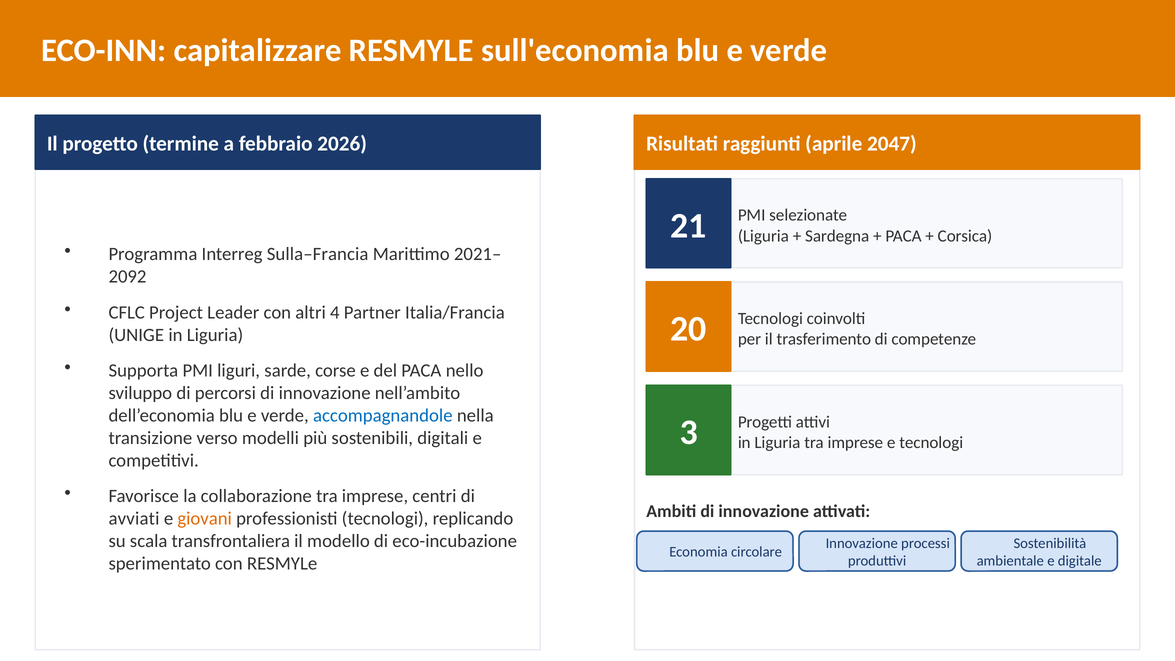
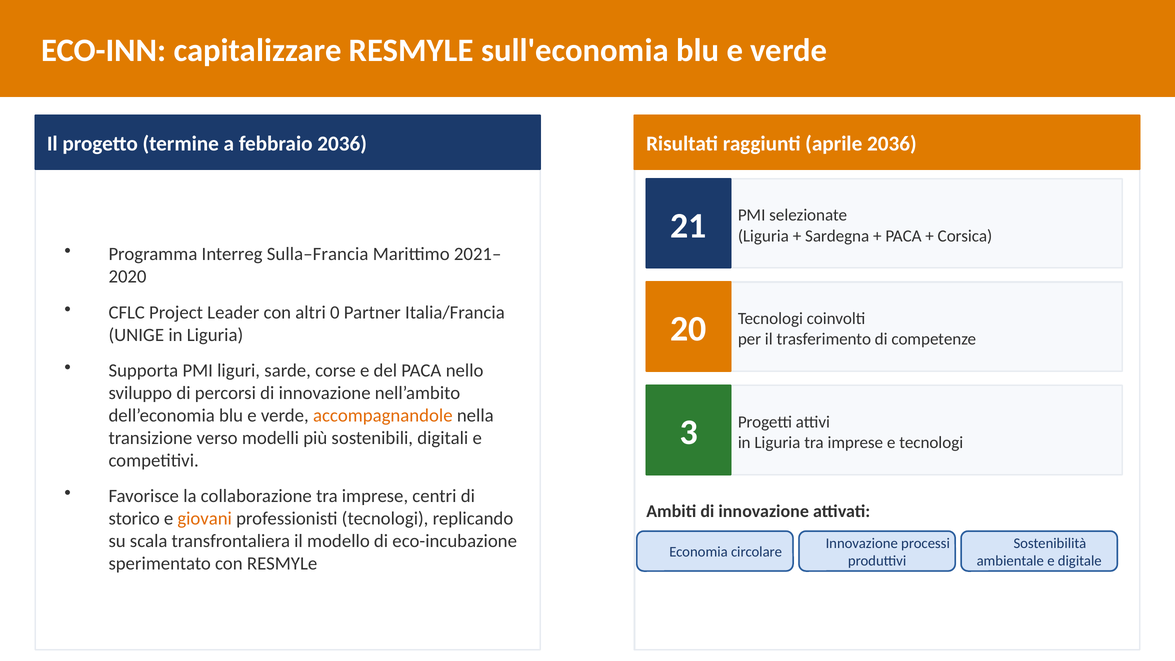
febbraio 2026: 2026 -> 2036
aprile 2047: 2047 -> 2036
2092: 2092 -> 2020
4: 4 -> 0
accompagnandole colour: blue -> orange
avviati: avviati -> storico
